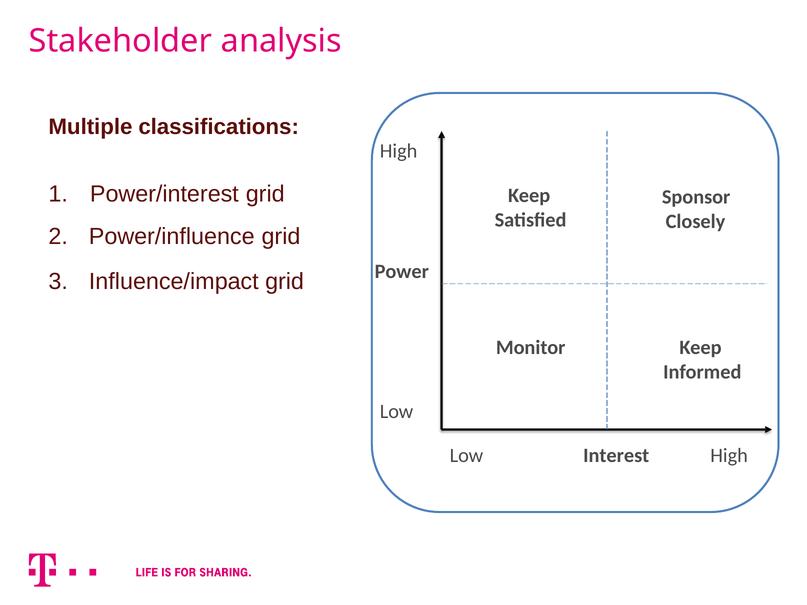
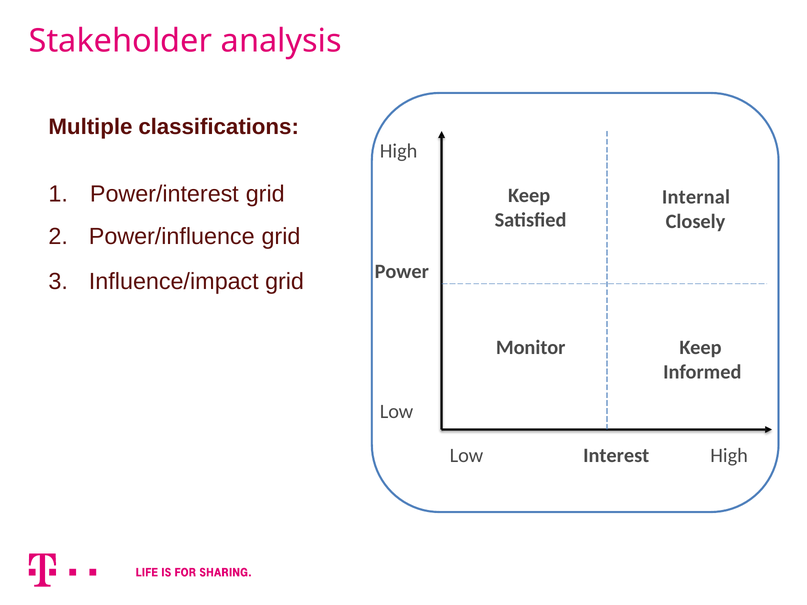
Sponsor: Sponsor -> Internal
